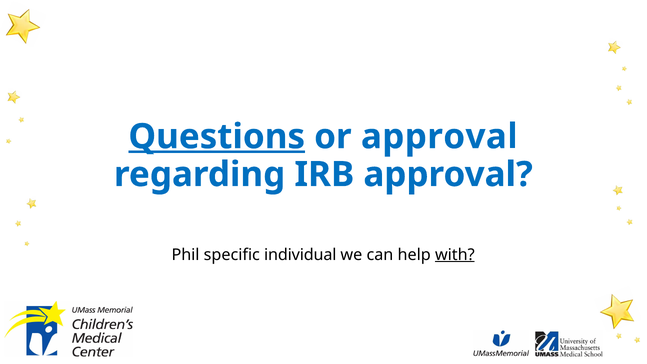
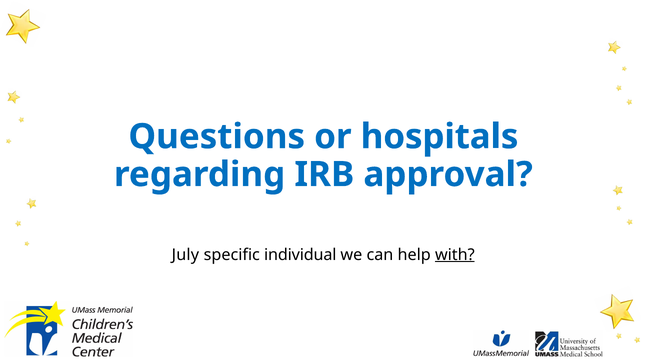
Questions underline: present -> none
or approval: approval -> hospitals
Phil: Phil -> July
